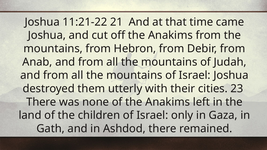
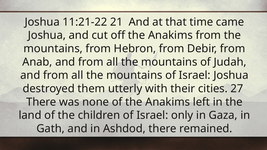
23: 23 -> 27
